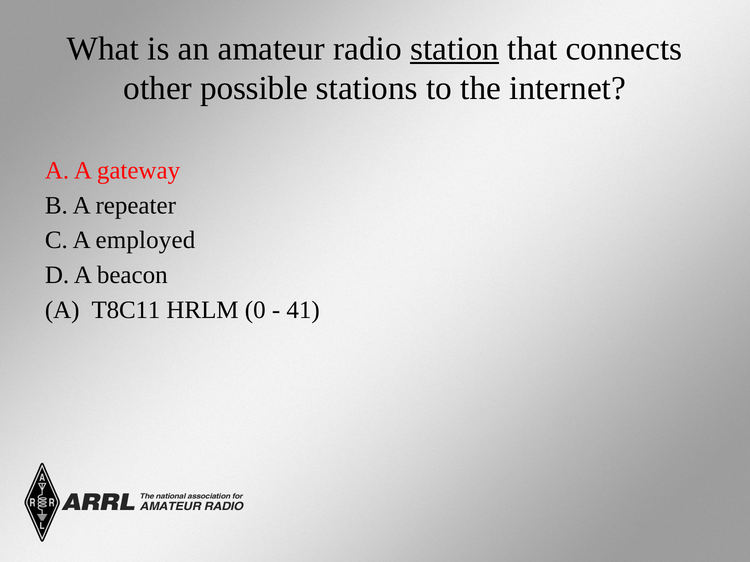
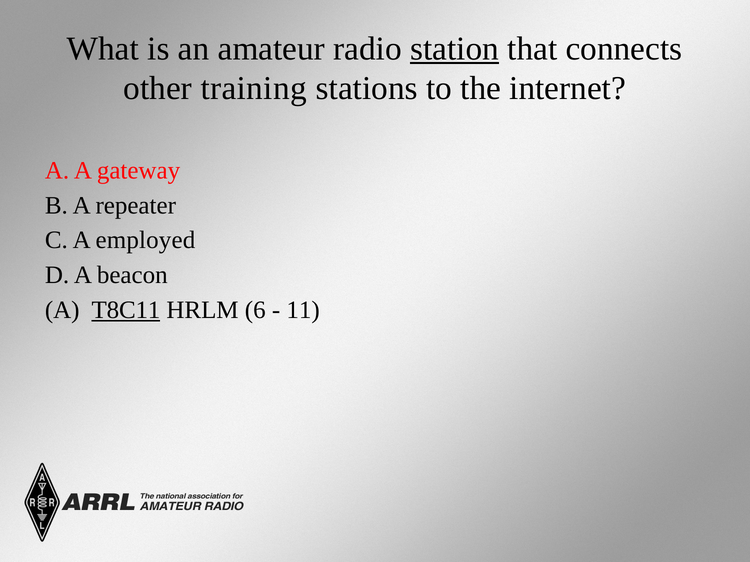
possible: possible -> training
T8C11 underline: none -> present
0: 0 -> 6
41: 41 -> 11
